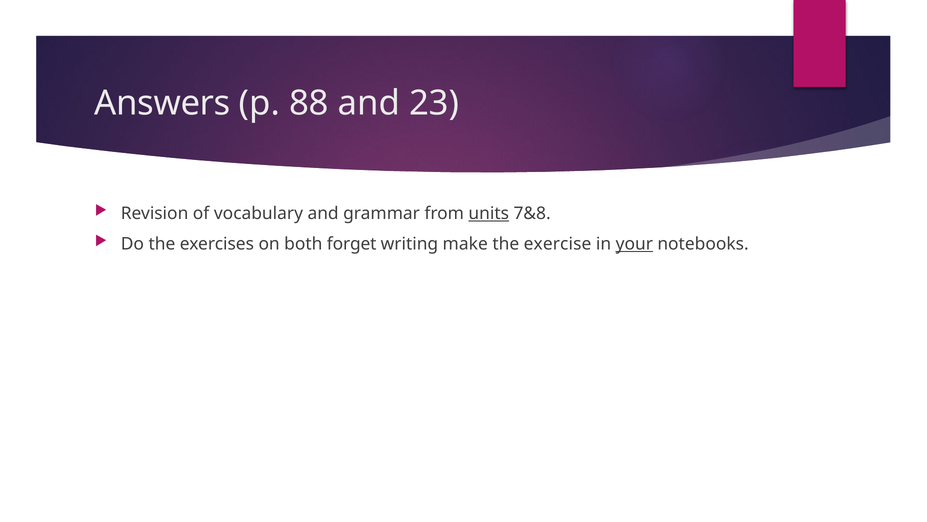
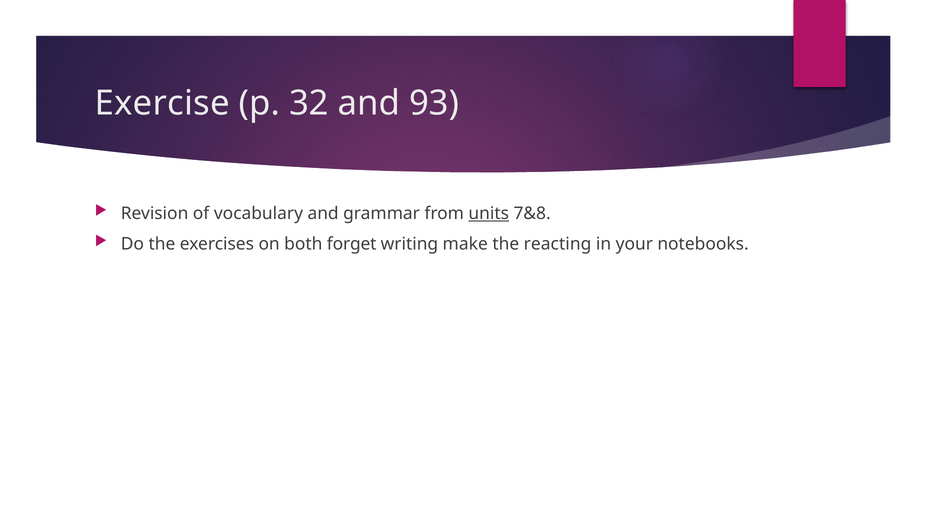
Answers: Answers -> Exercise
88: 88 -> 32
23: 23 -> 93
exercise: exercise -> reacting
your underline: present -> none
